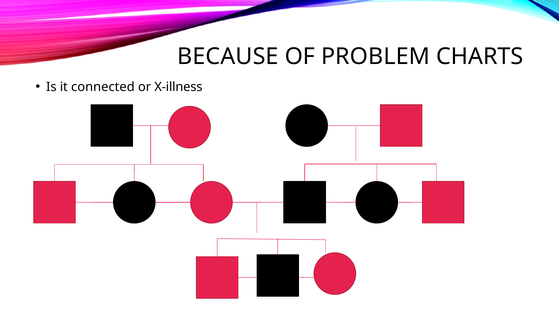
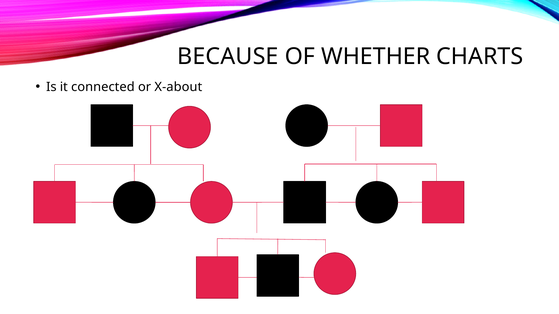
PROBLEM: PROBLEM -> WHETHER
X-illness: X-illness -> X-about
